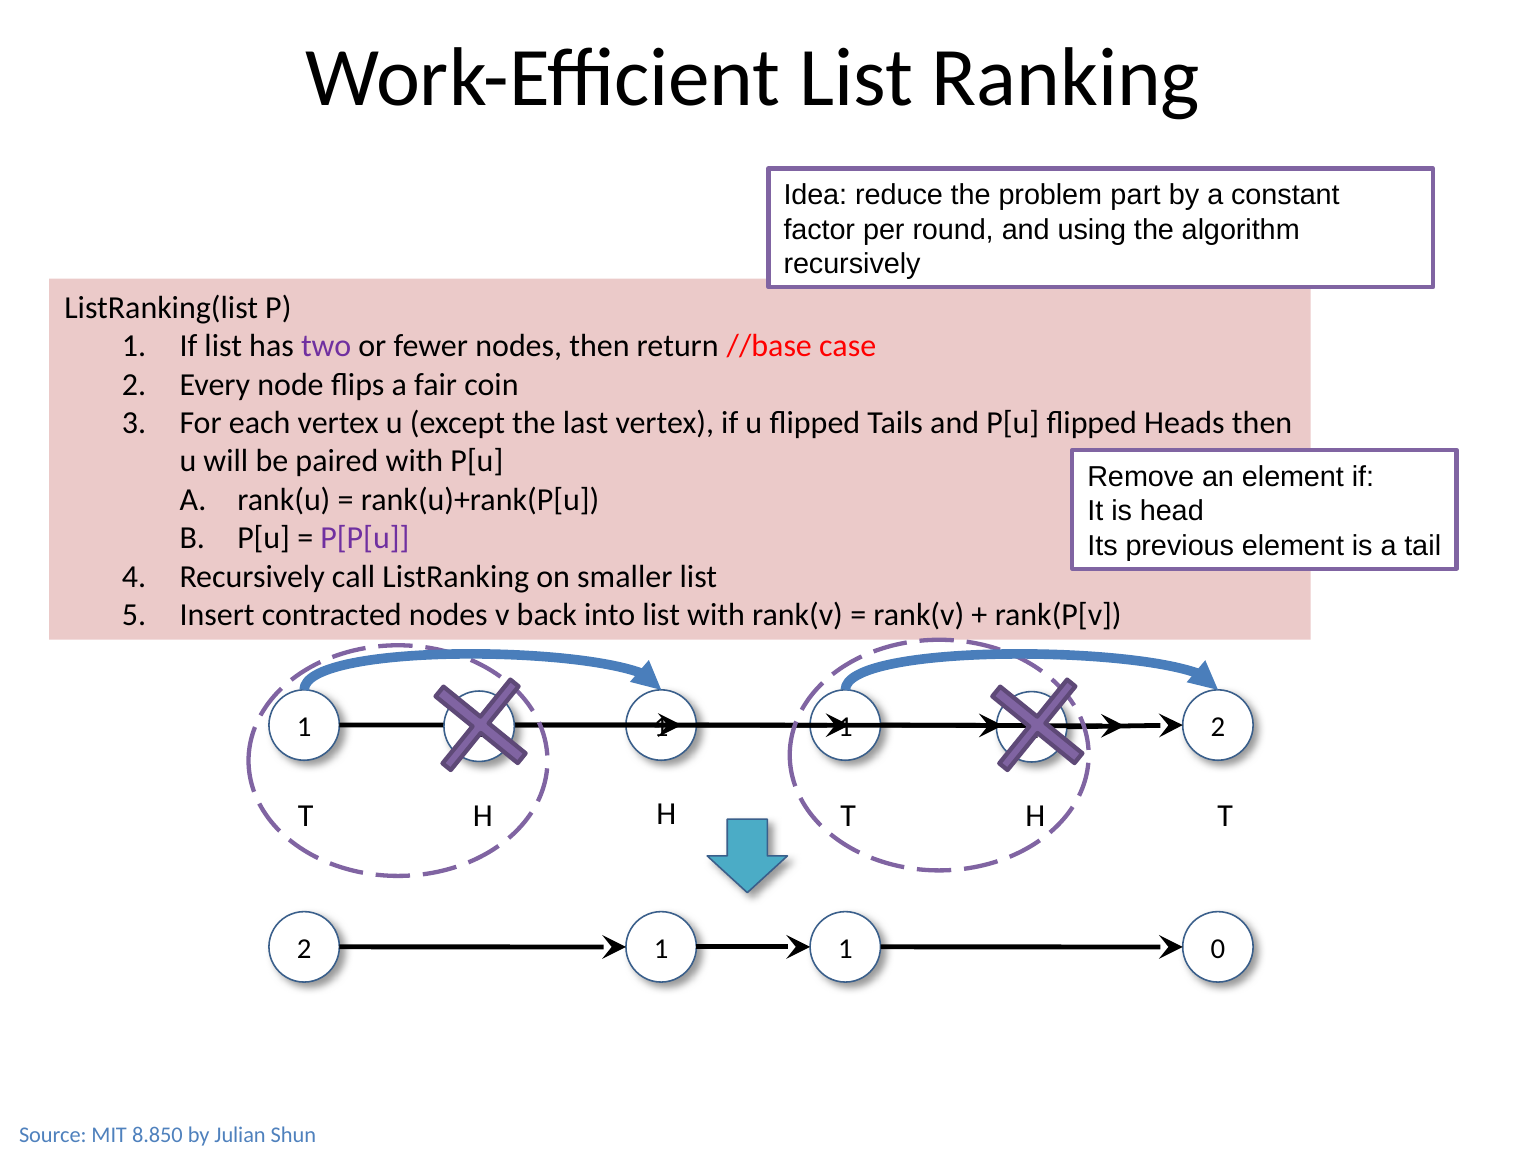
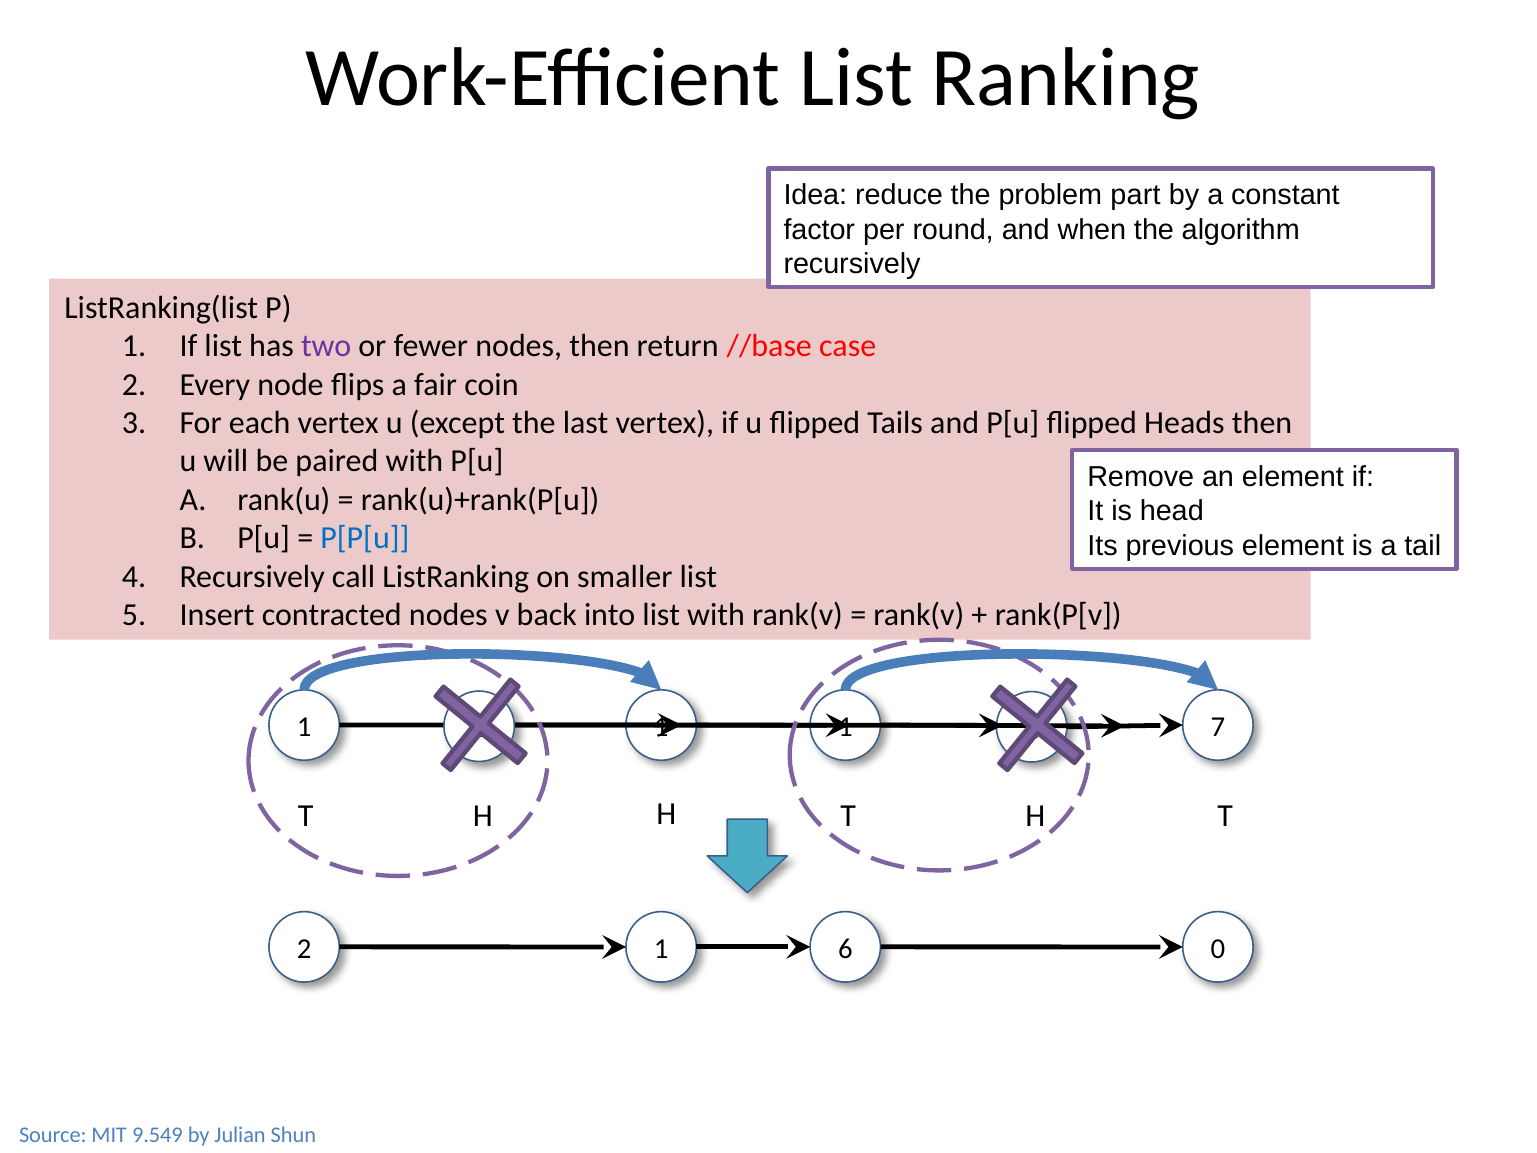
using: using -> when
P[P[u colour: purple -> blue
2 at (1218, 727): 2 -> 7
2 1 1: 1 -> 6
8.850: 8.850 -> 9.549
